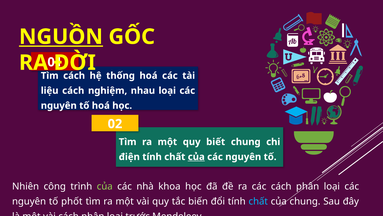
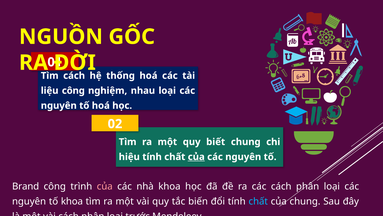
NGUỒN underline: present -> none
liệu cách: cách -> công
điện: điện -> hiệu
Nhiên: Nhiên -> Brand
của at (105, 186) colour: light green -> pink
tố phốt: phốt -> khoa
